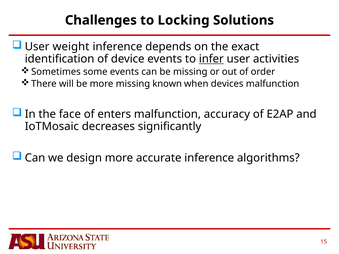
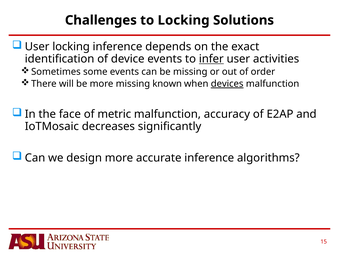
User weight: weight -> locking
devices underline: none -> present
enters: enters -> metric
